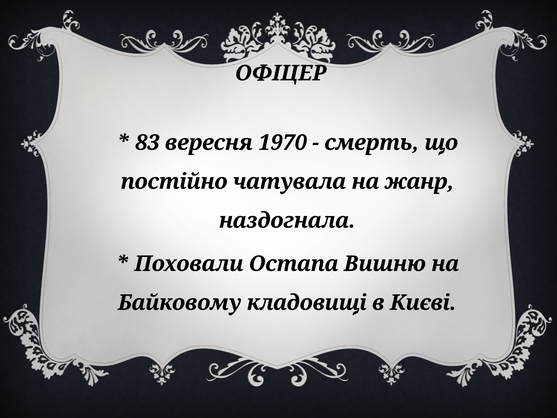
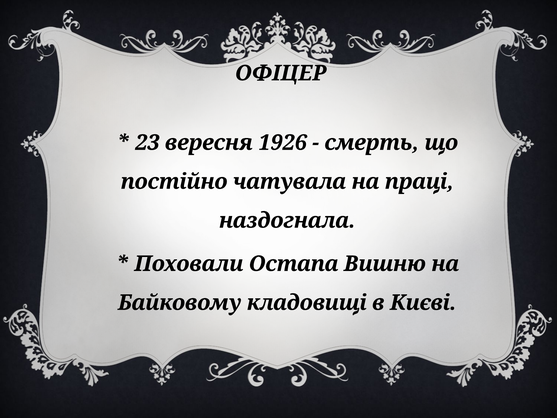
83: 83 -> 23
1970: 1970 -> 1926
жанр: жанр -> праці
